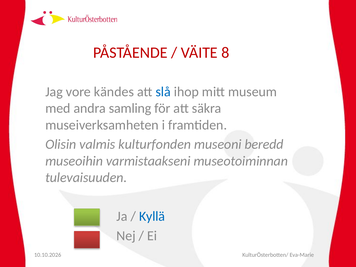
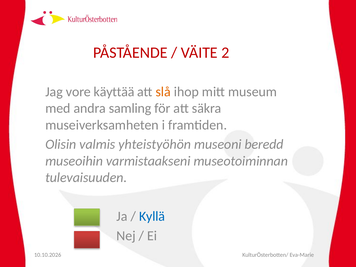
8: 8 -> 2
kändes: kändes -> käyttää
slå colour: blue -> orange
kulturfonden: kulturfonden -> yhteistyöhön
